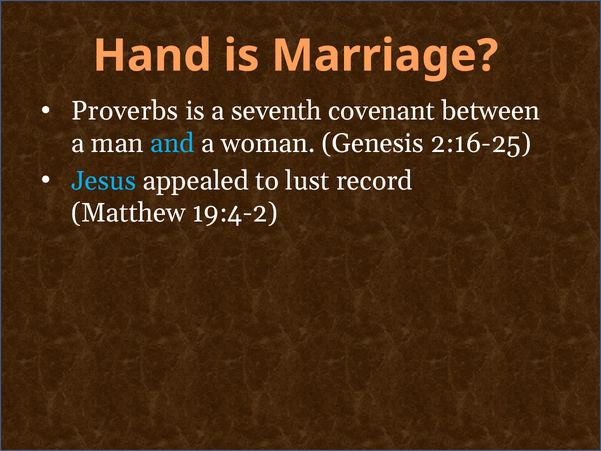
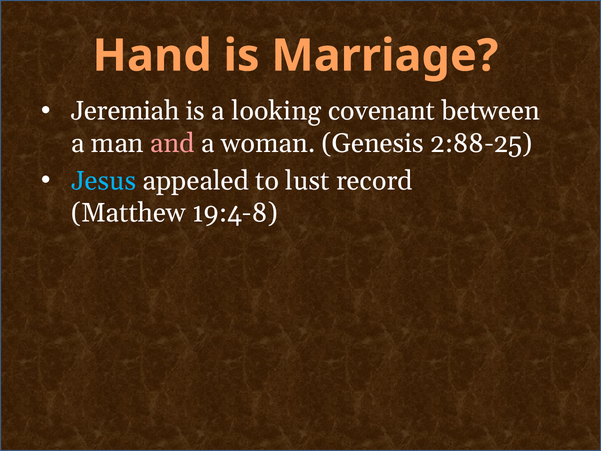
Proverbs: Proverbs -> Jeremiah
seventh: seventh -> looking
and colour: light blue -> pink
2:16-25: 2:16-25 -> 2:88-25
19:4-2: 19:4-2 -> 19:4-8
